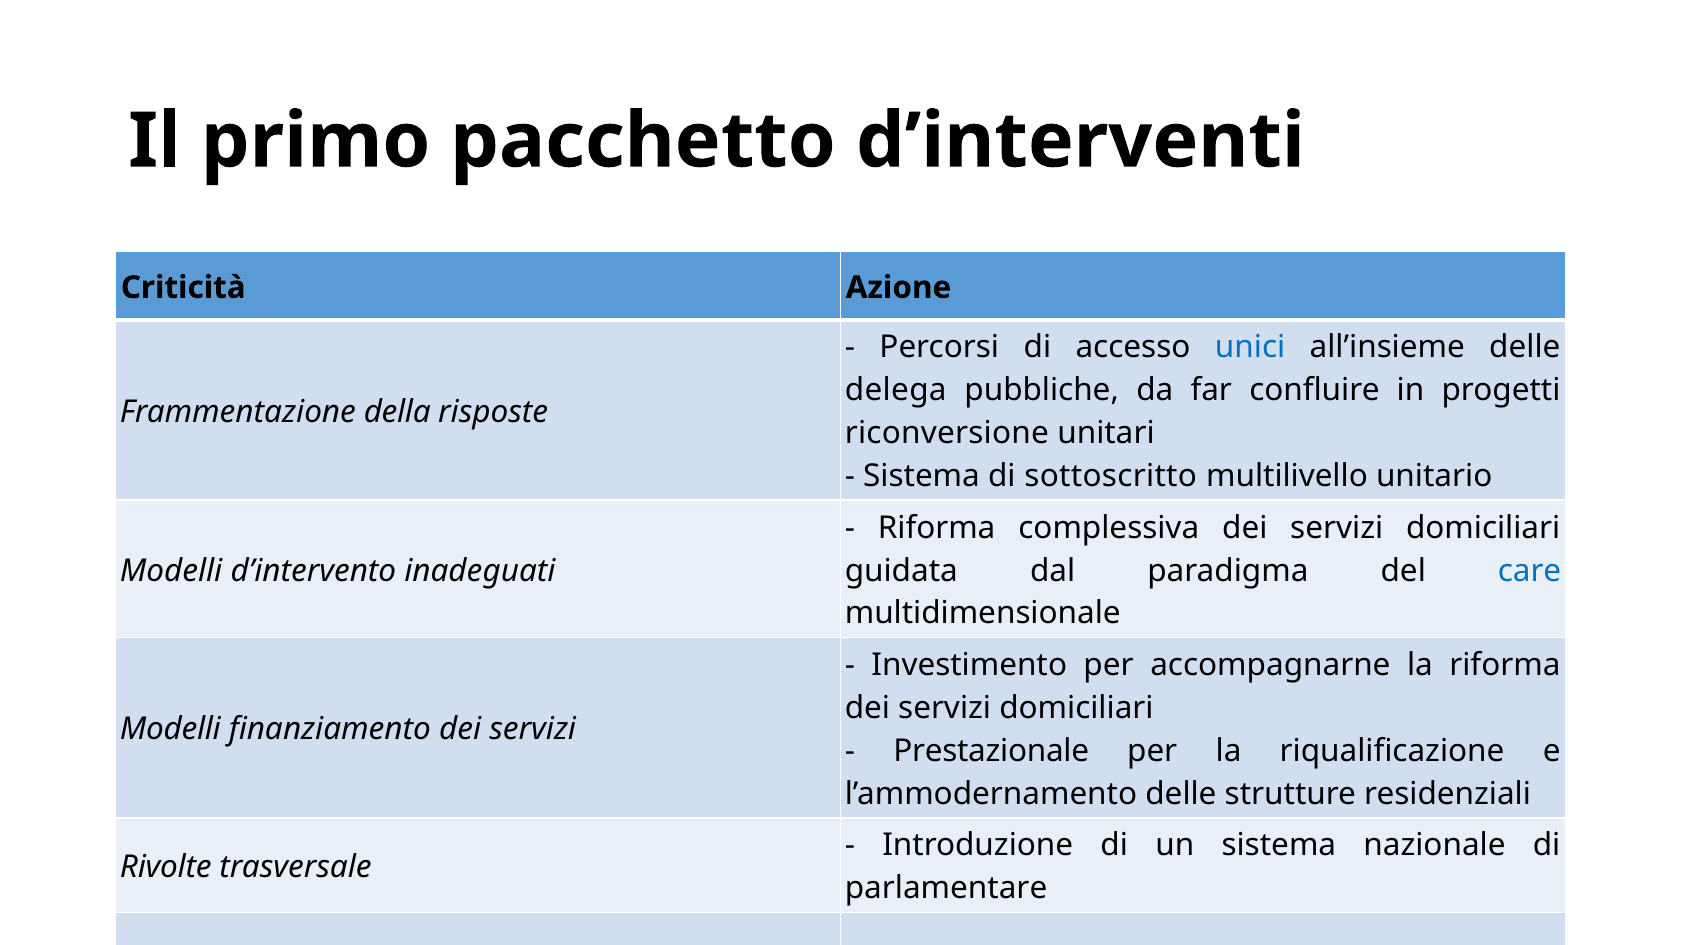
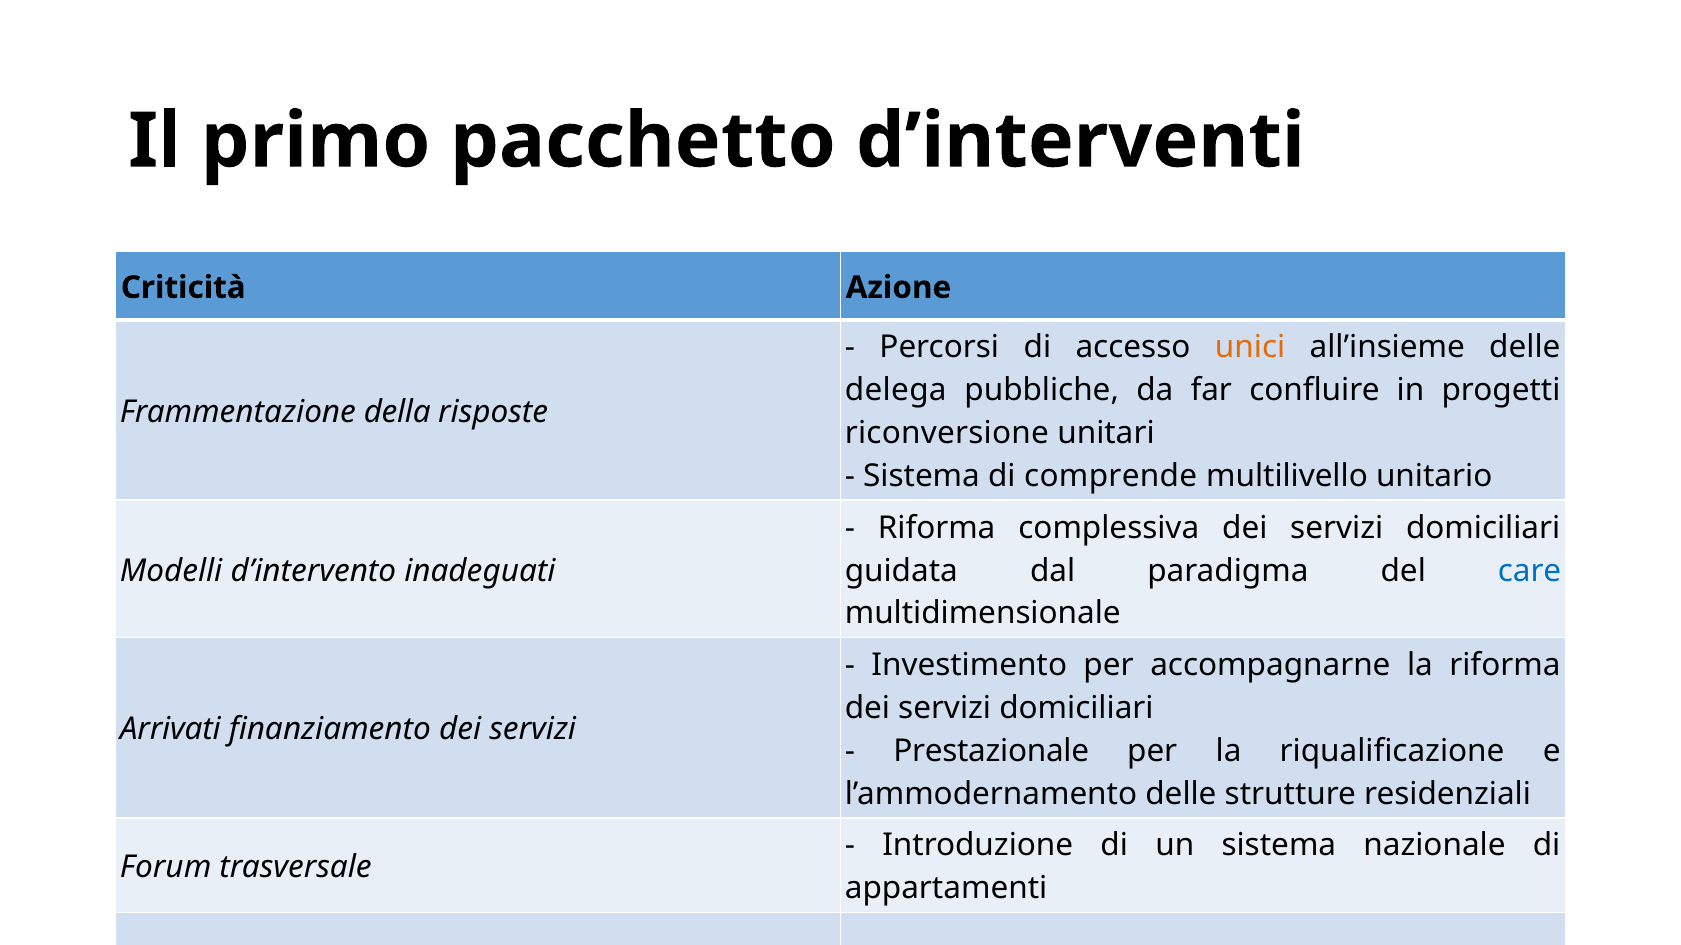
unici colour: blue -> orange
sottoscritto: sottoscritto -> comprende
Modelli at (170, 730): Modelli -> Arrivati
Rivolte: Rivolte -> Forum
parlamentare: parlamentare -> appartamenti
